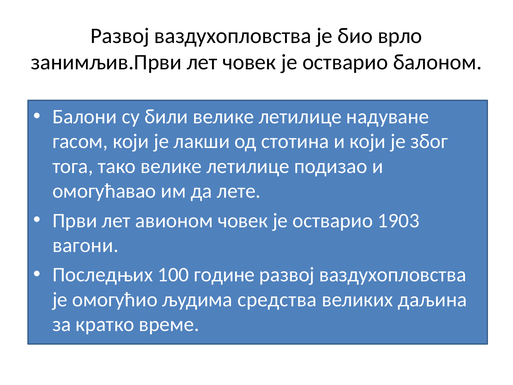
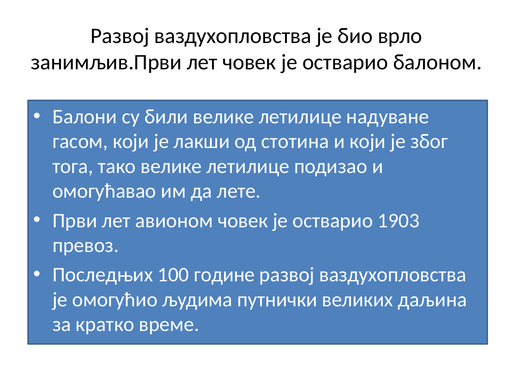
вагони: вагони -> превоз
средства: средства -> путнички
